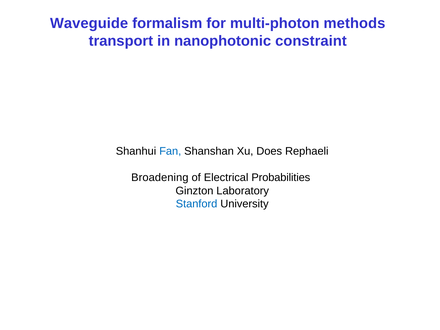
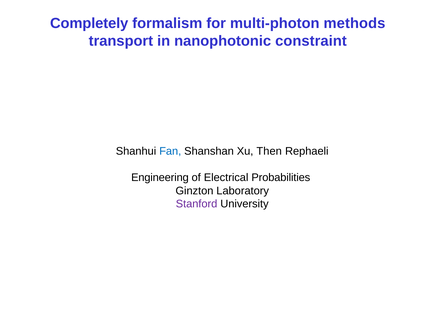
Waveguide: Waveguide -> Completely
Does: Does -> Then
Broadening: Broadening -> Engineering
Stanford colour: blue -> purple
